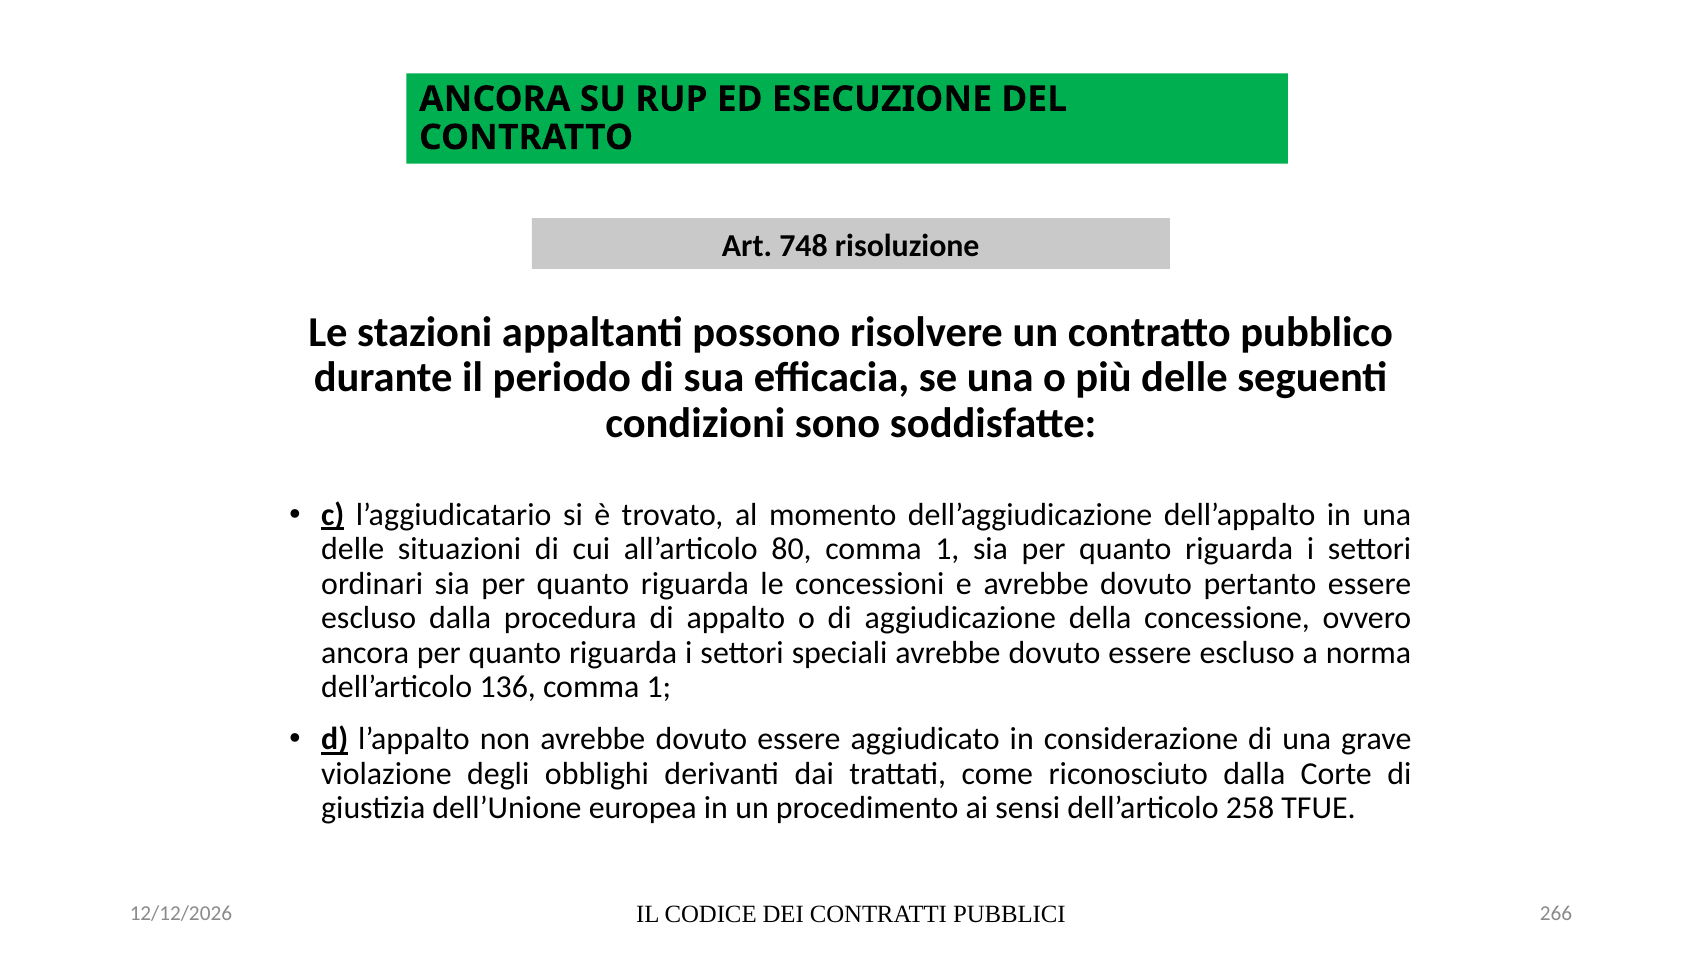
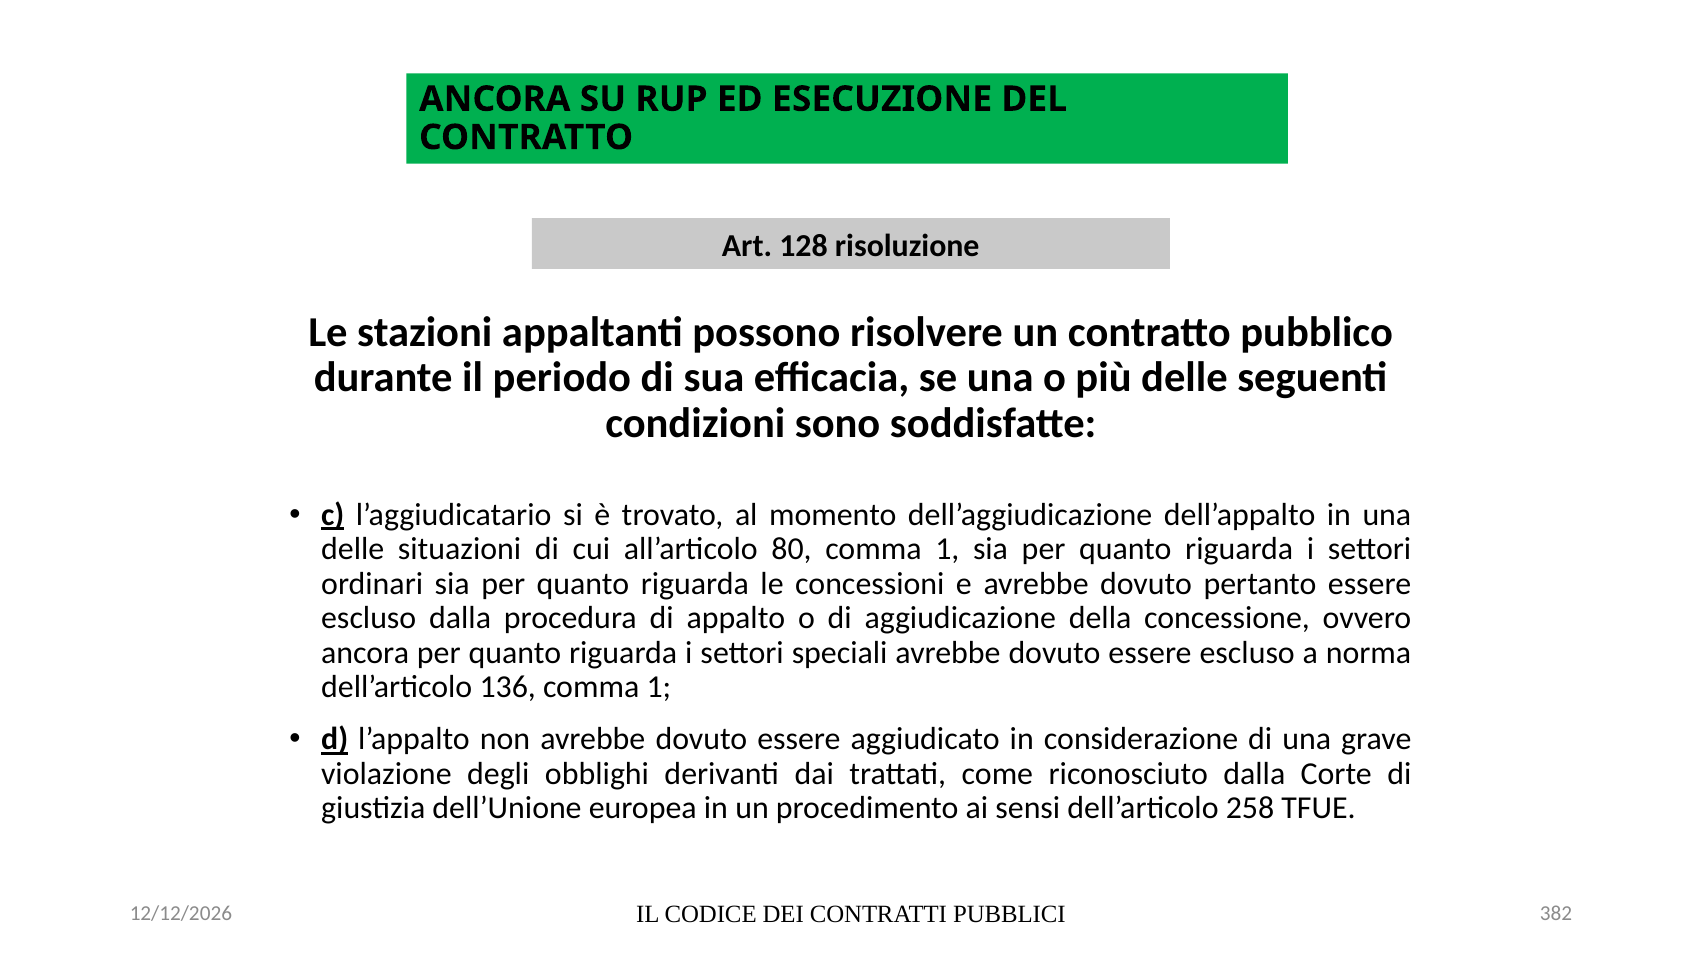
748: 748 -> 128
266: 266 -> 382
